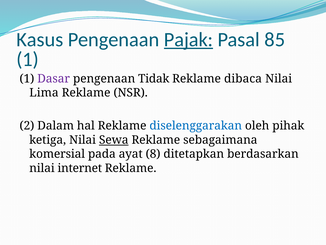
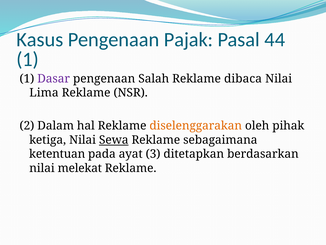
Pajak underline: present -> none
85: 85 -> 44
Tidak: Tidak -> Salah
diselenggarakan colour: blue -> orange
komersial: komersial -> ketentuan
8: 8 -> 3
internet: internet -> melekat
